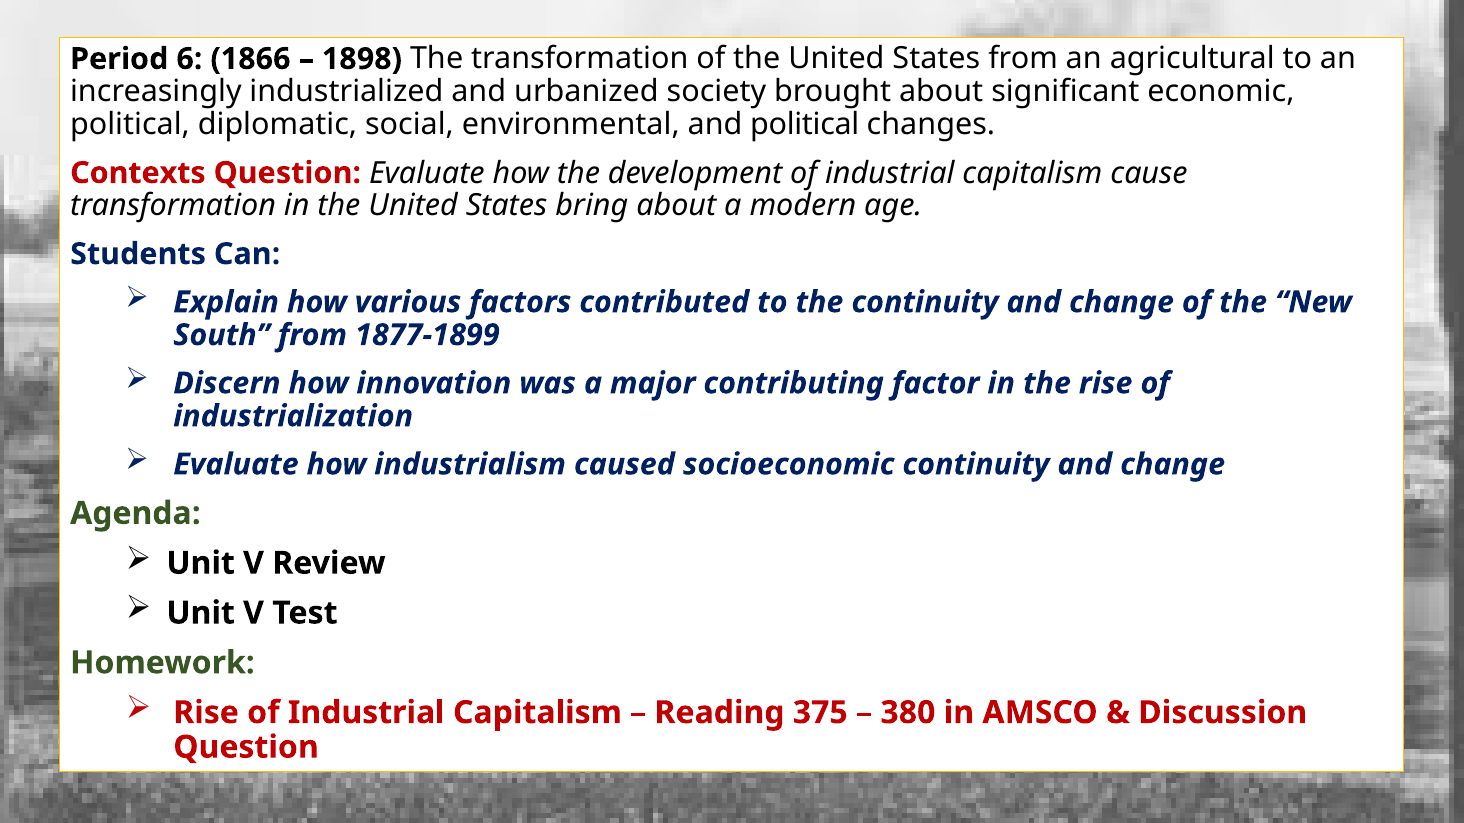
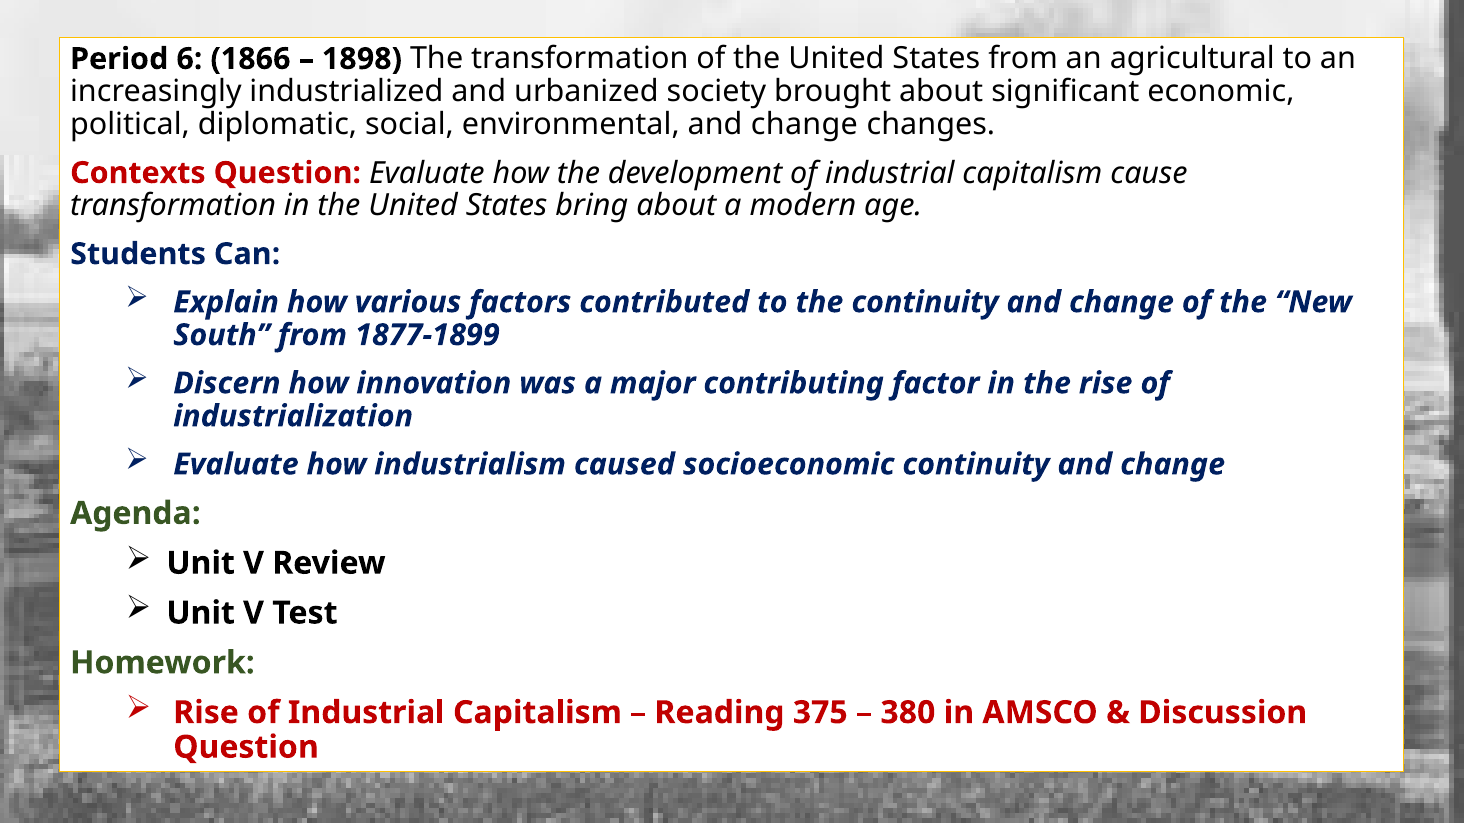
environmental and political: political -> change
